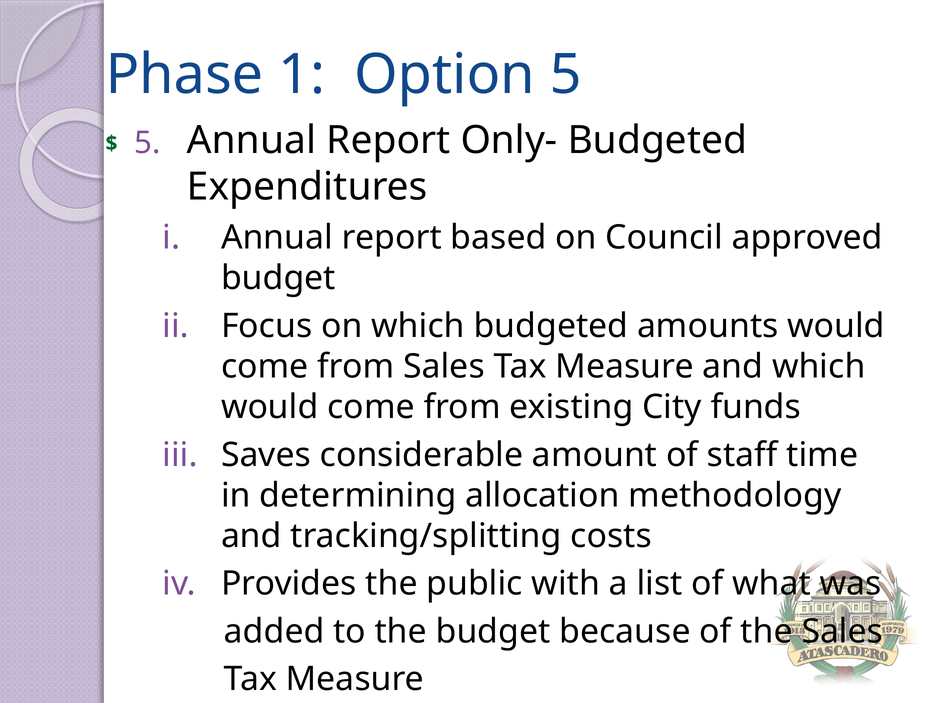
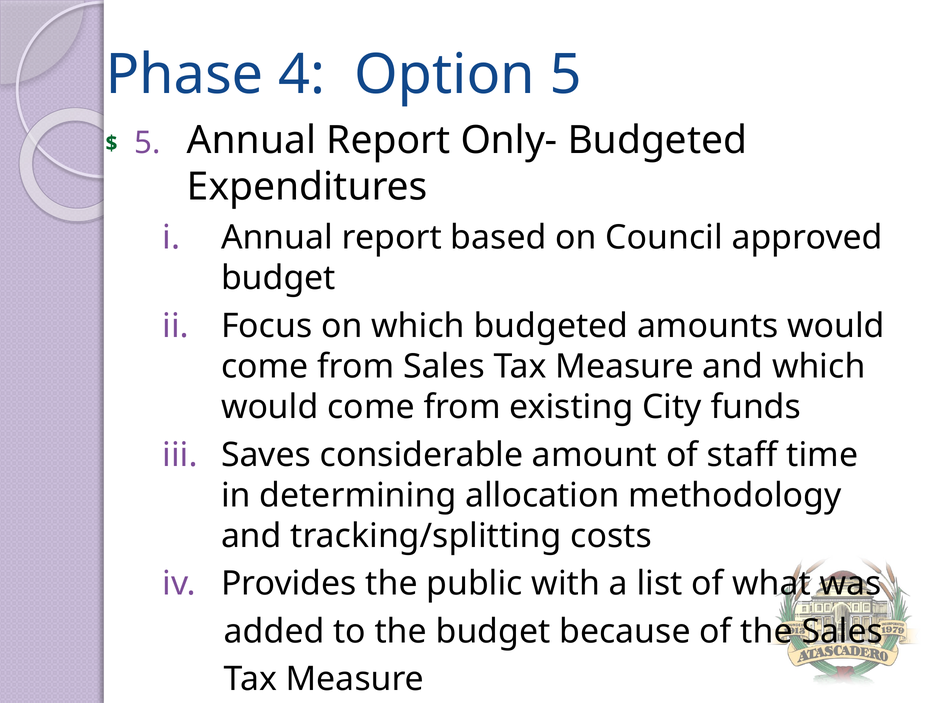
1: 1 -> 4
